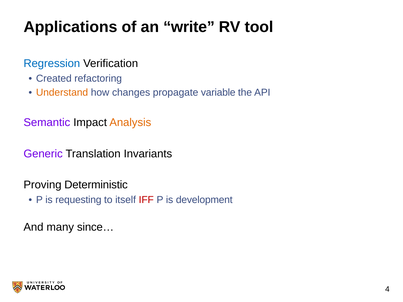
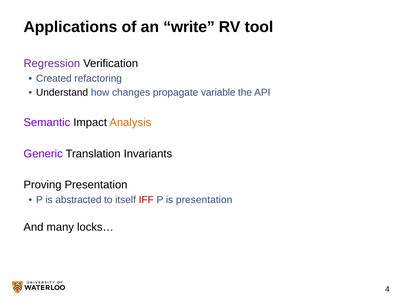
Regression colour: blue -> purple
Understand colour: orange -> black
Proving Deterministic: Deterministic -> Presentation
requesting: requesting -> abstracted
is development: development -> presentation
since…: since… -> locks…
